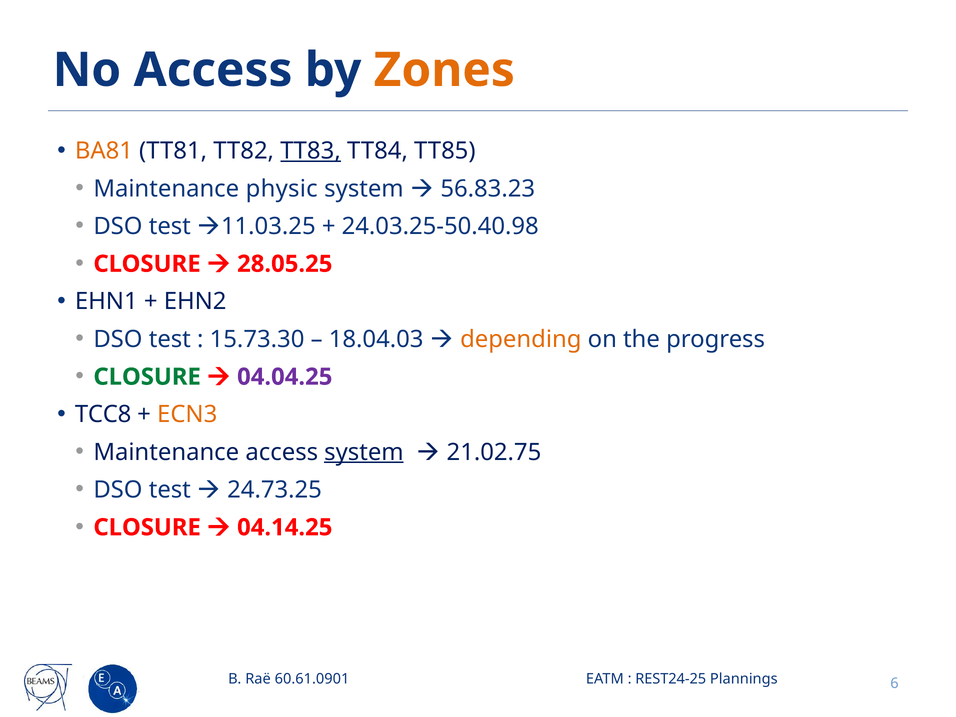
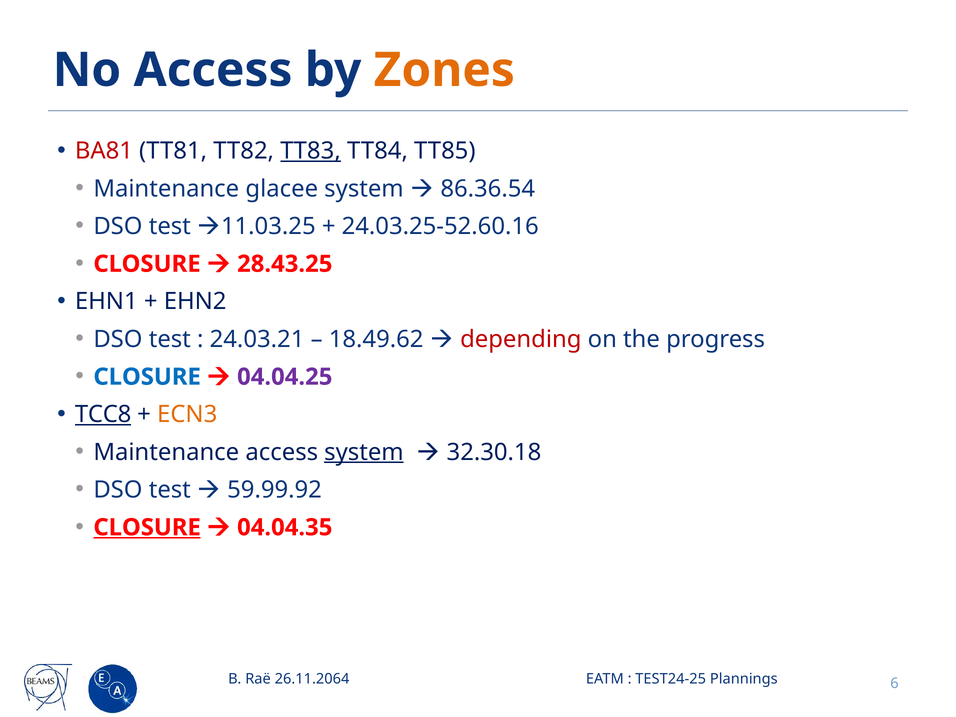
BA81 colour: orange -> red
physic: physic -> glacee
56.83.23: 56.83.23 -> 86.36.54
24.03.25-50.40.98: 24.03.25-50.40.98 -> 24.03.25-52.60.16
28.05.25: 28.05.25 -> 28.43.25
15.73.30: 15.73.30 -> 24.03.21
18.04.03: 18.04.03 -> 18.49.62
depending colour: orange -> red
CLOSURE at (147, 377) colour: green -> blue
TCC8 underline: none -> present
21.02.75: 21.02.75 -> 32.30.18
24.73.25: 24.73.25 -> 59.99.92
CLOSURE at (147, 527) underline: none -> present
04.14.25: 04.14.25 -> 04.04.35
60.61.0901: 60.61.0901 -> 26.11.2064
REST24-25: REST24-25 -> TEST24-25
